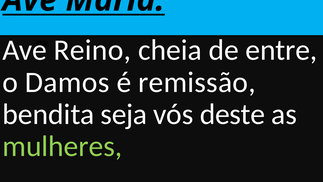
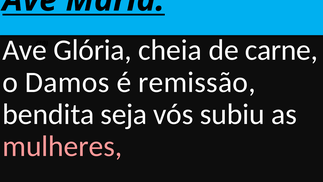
Reino: Reino -> Glória
entre: entre -> carne
deste: deste -> subiu
mulheres colour: light green -> pink
